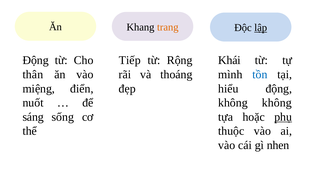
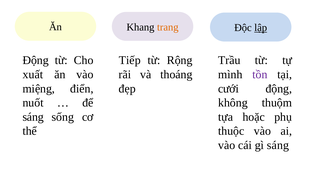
Khái: Khái -> Trầu
thân: thân -> xuất
tồn colour: blue -> purple
hiểu: hiểu -> cưới
không không: không -> thuộm
phụ underline: present -> none
gì nhen: nhen -> sáng
